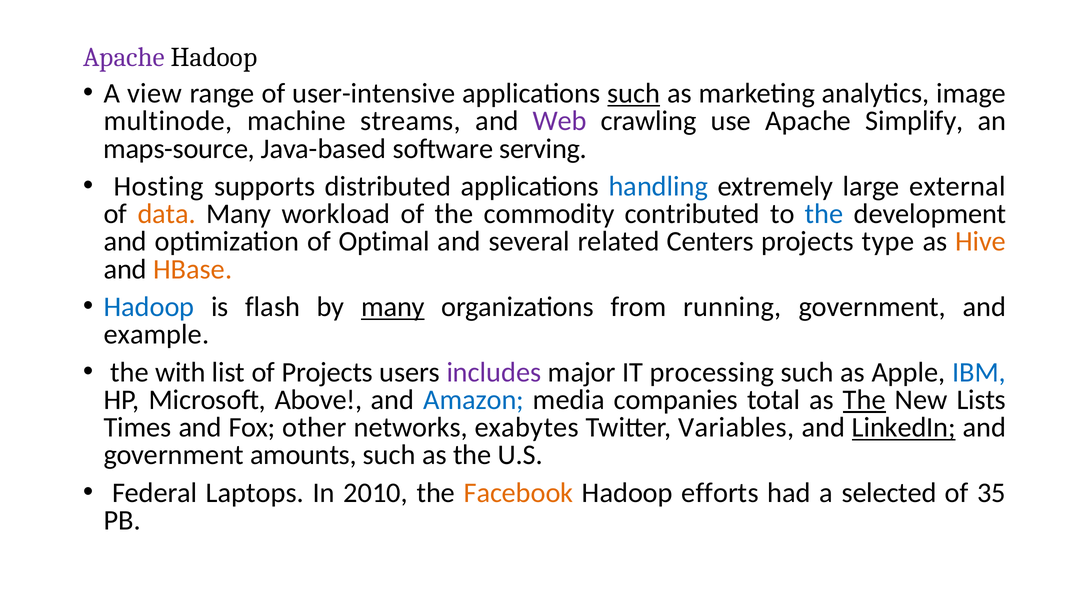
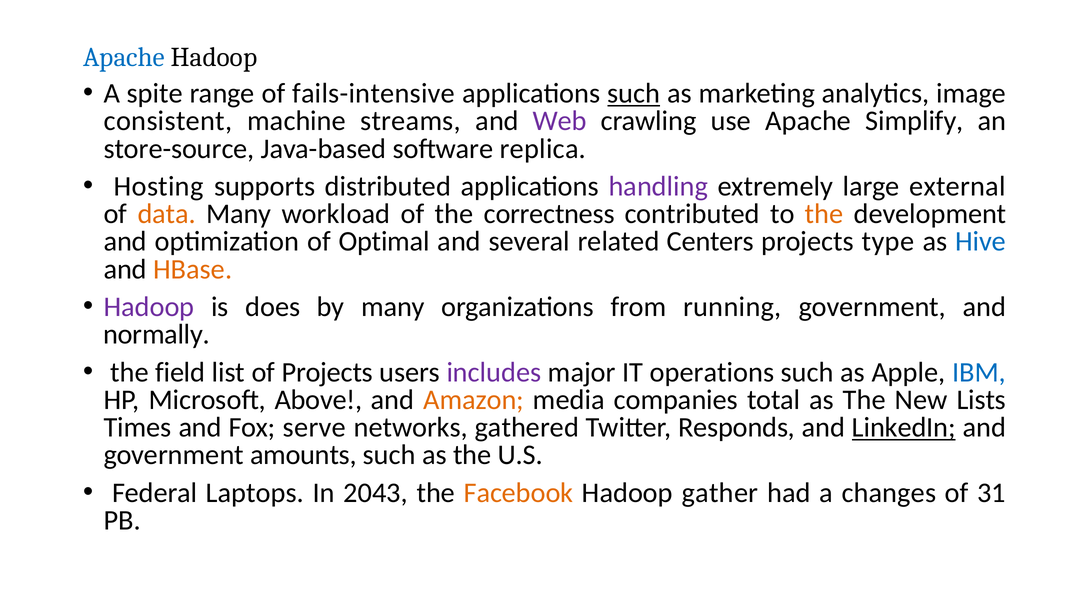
Apache at (124, 57) colour: purple -> blue
view: view -> spite
user-intensive: user-intensive -> fails-intensive
multinode: multinode -> consistent
maps-source: maps-source -> store-source
serving: serving -> replica
handling colour: blue -> purple
commodity: commodity -> correctness
the at (824, 214) colour: blue -> orange
Hive colour: orange -> blue
Hadoop at (149, 307) colour: blue -> purple
flash: flash -> does
many at (393, 307) underline: present -> none
example: example -> normally
with: with -> field
processing: processing -> operations
Amazon colour: blue -> orange
The at (864, 400) underline: present -> none
other: other -> serve
exabytes: exabytes -> gathered
Variables: Variables -> Responds
2010: 2010 -> 2043
efforts: efforts -> gather
selected: selected -> changes
35: 35 -> 31
